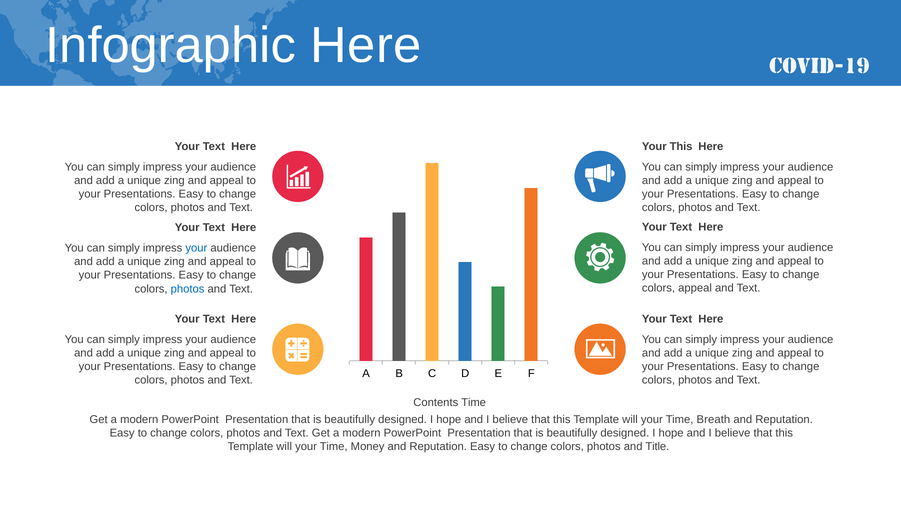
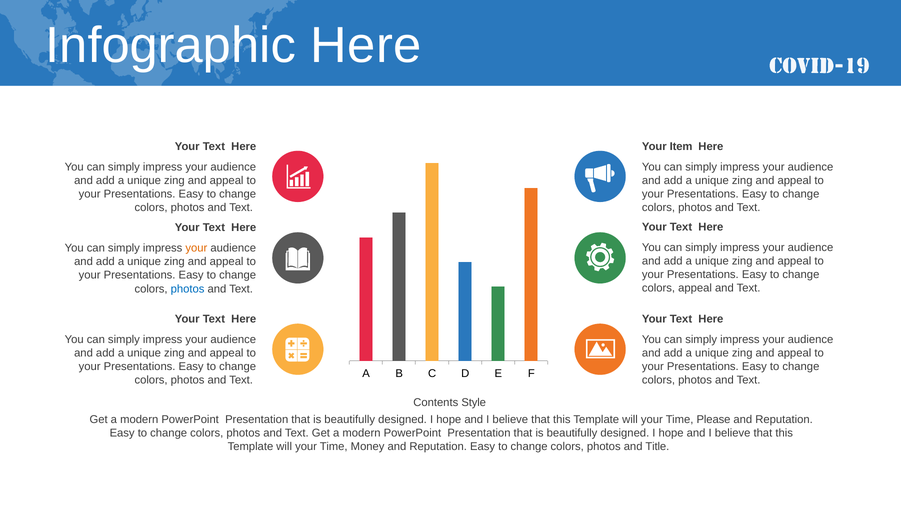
Your This: This -> Item
your at (196, 248) colour: blue -> orange
Contents Time: Time -> Style
Breath: Breath -> Please
